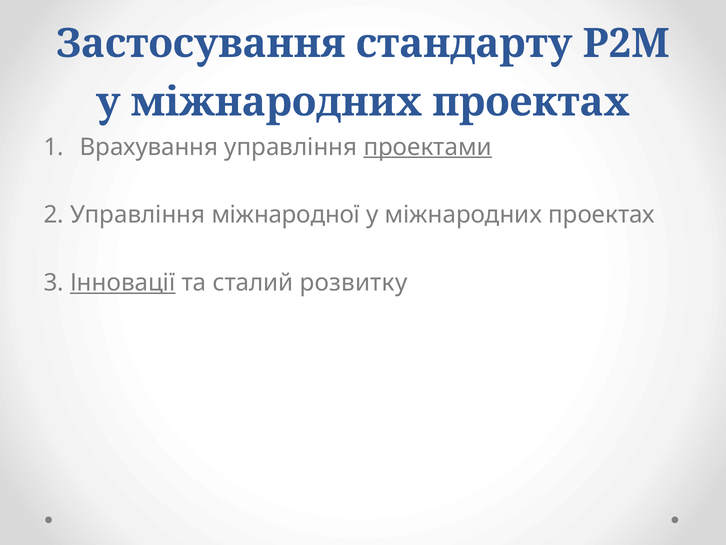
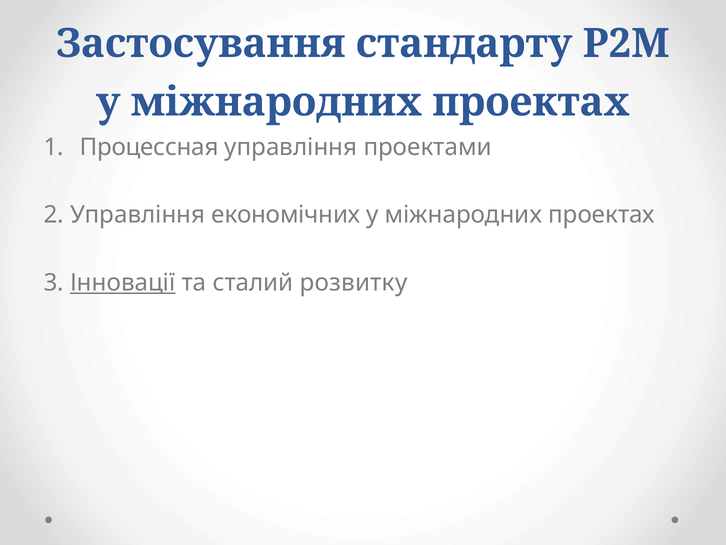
Врахування: Врахування -> Процессная
проектами underline: present -> none
міжнародної: міжнародної -> економічних
